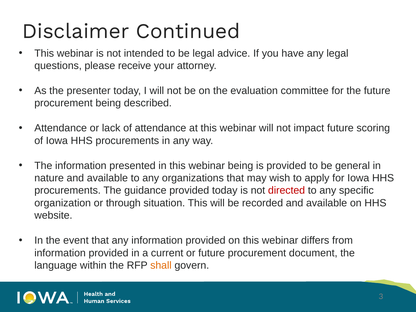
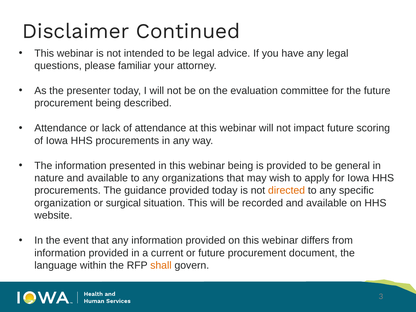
receive: receive -> familiar
directed colour: red -> orange
through: through -> surgical
